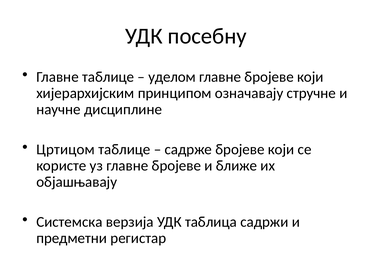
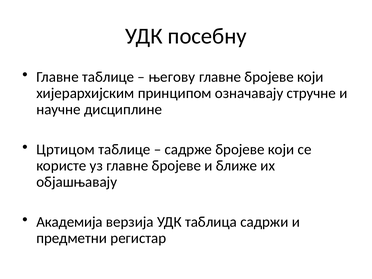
уделом: уделом -> његову
Системска: Системска -> Академија
